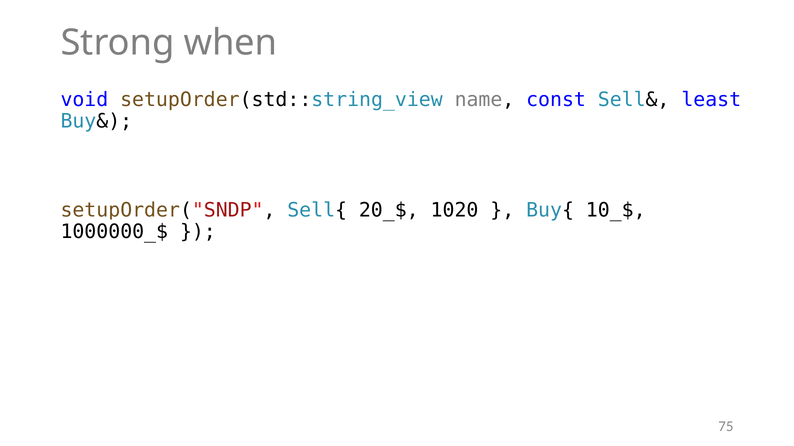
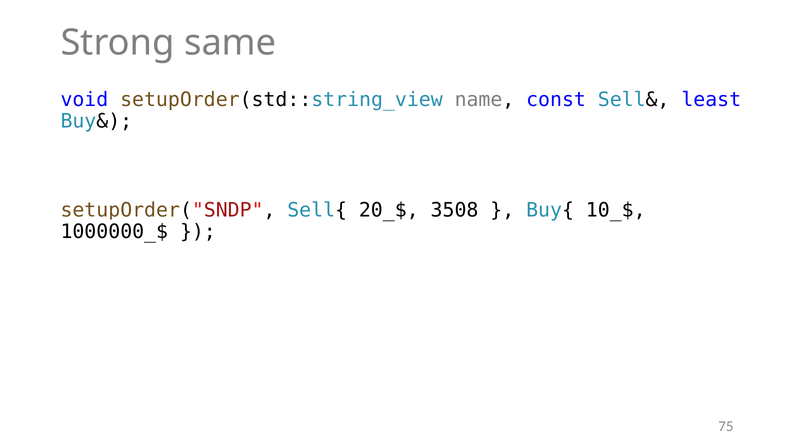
when: when -> same
1020: 1020 -> 3508
